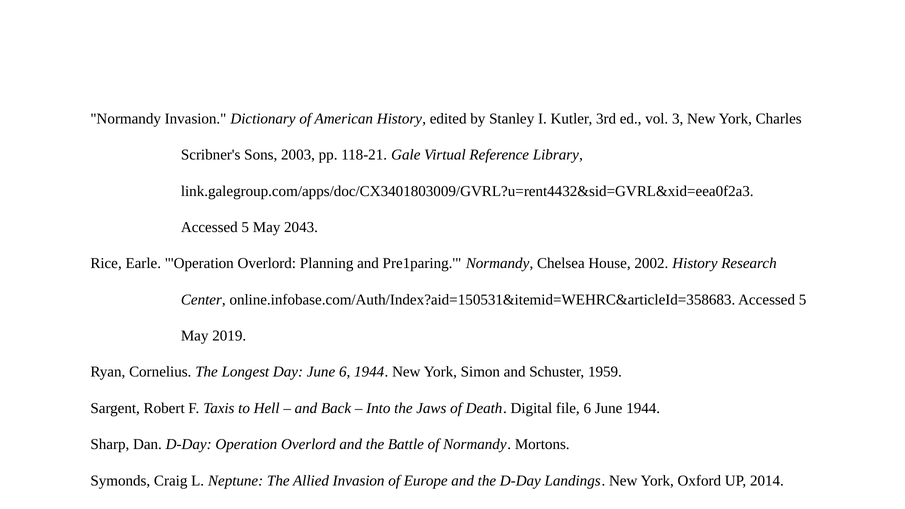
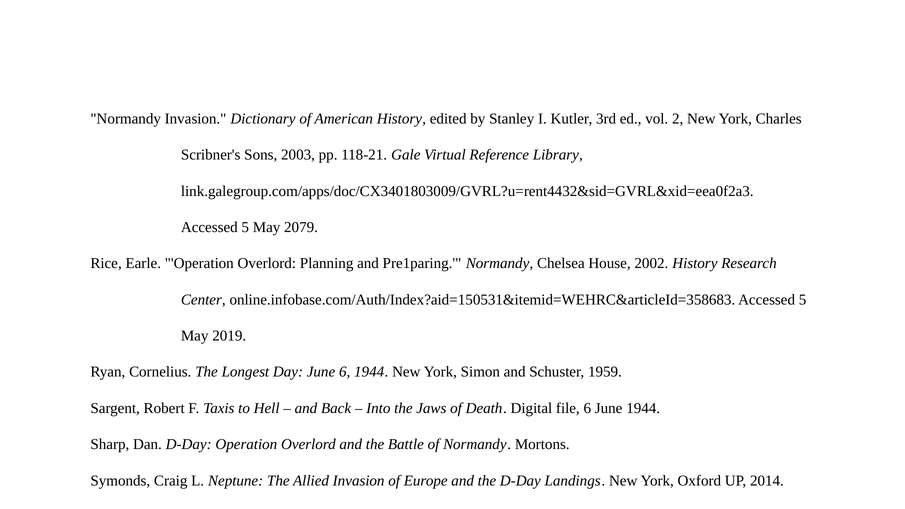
3: 3 -> 2
2043: 2043 -> 2079
